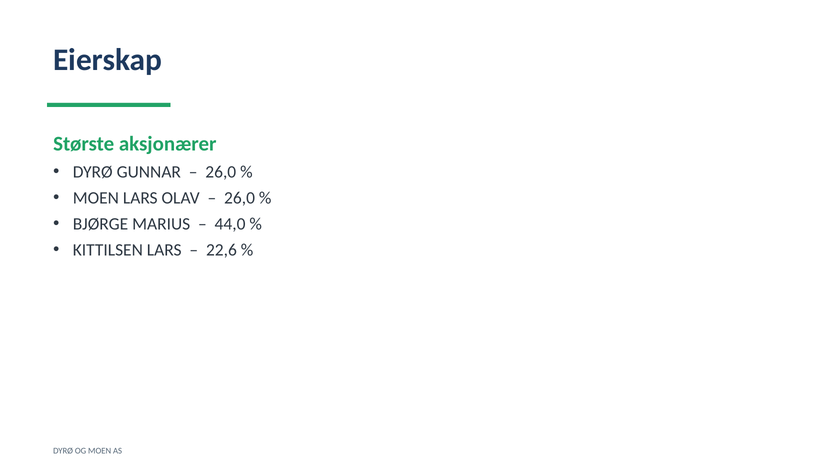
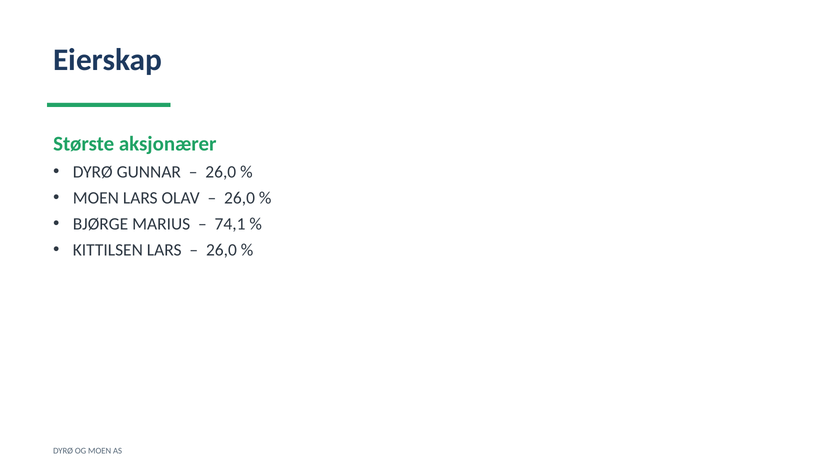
44,0: 44,0 -> 74,1
22,6 at (221, 250): 22,6 -> 26,0
